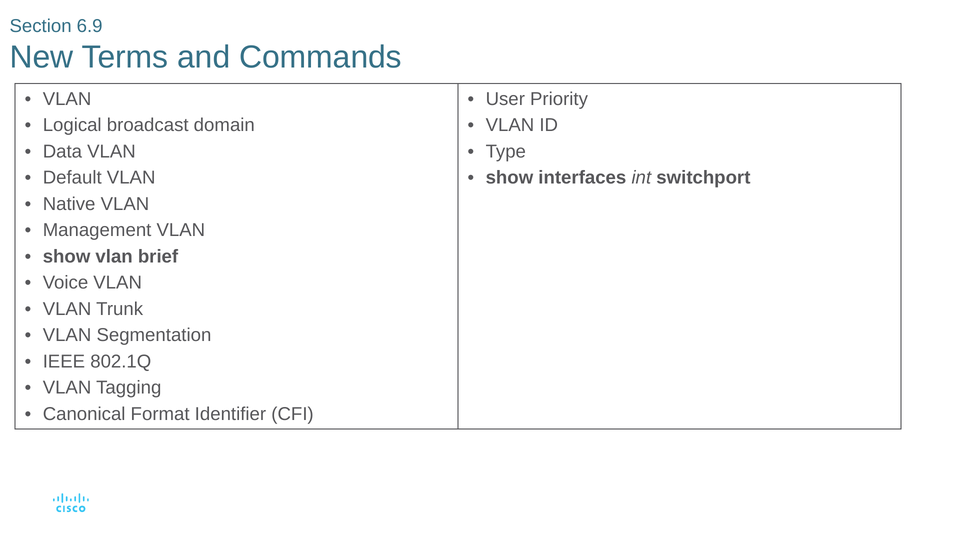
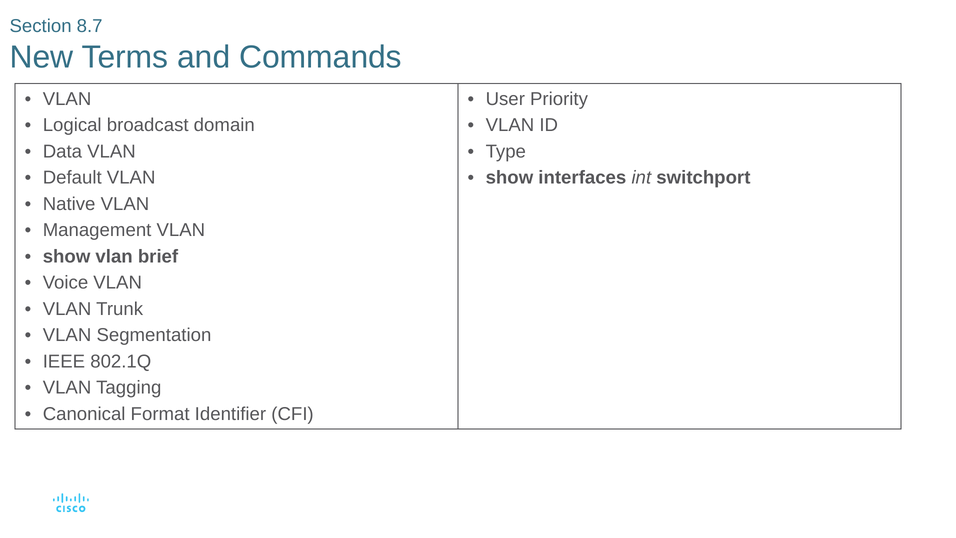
6.9: 6.9 -> 8.7
